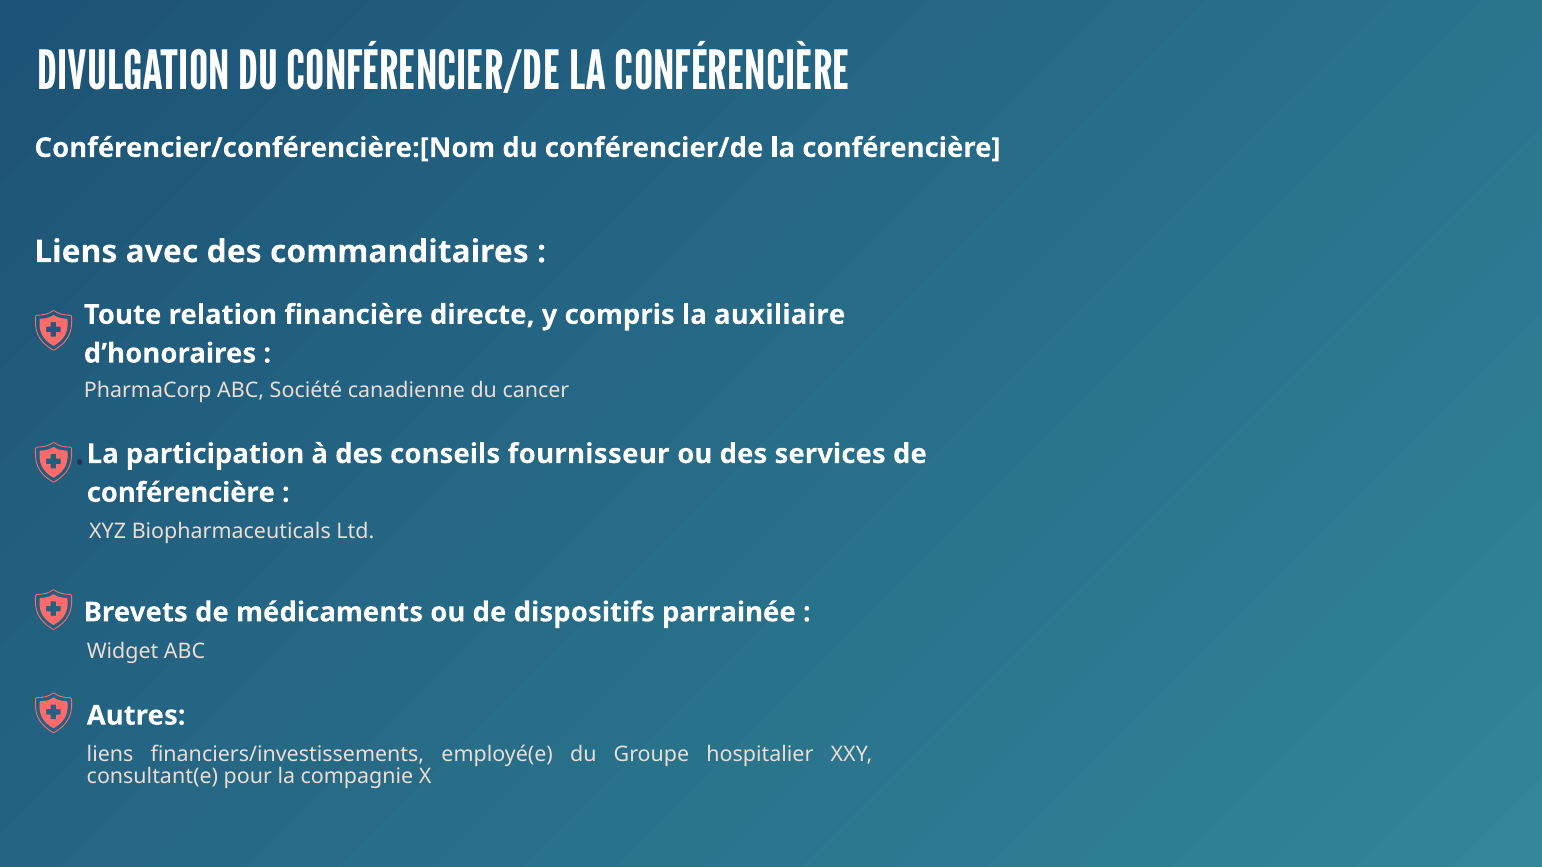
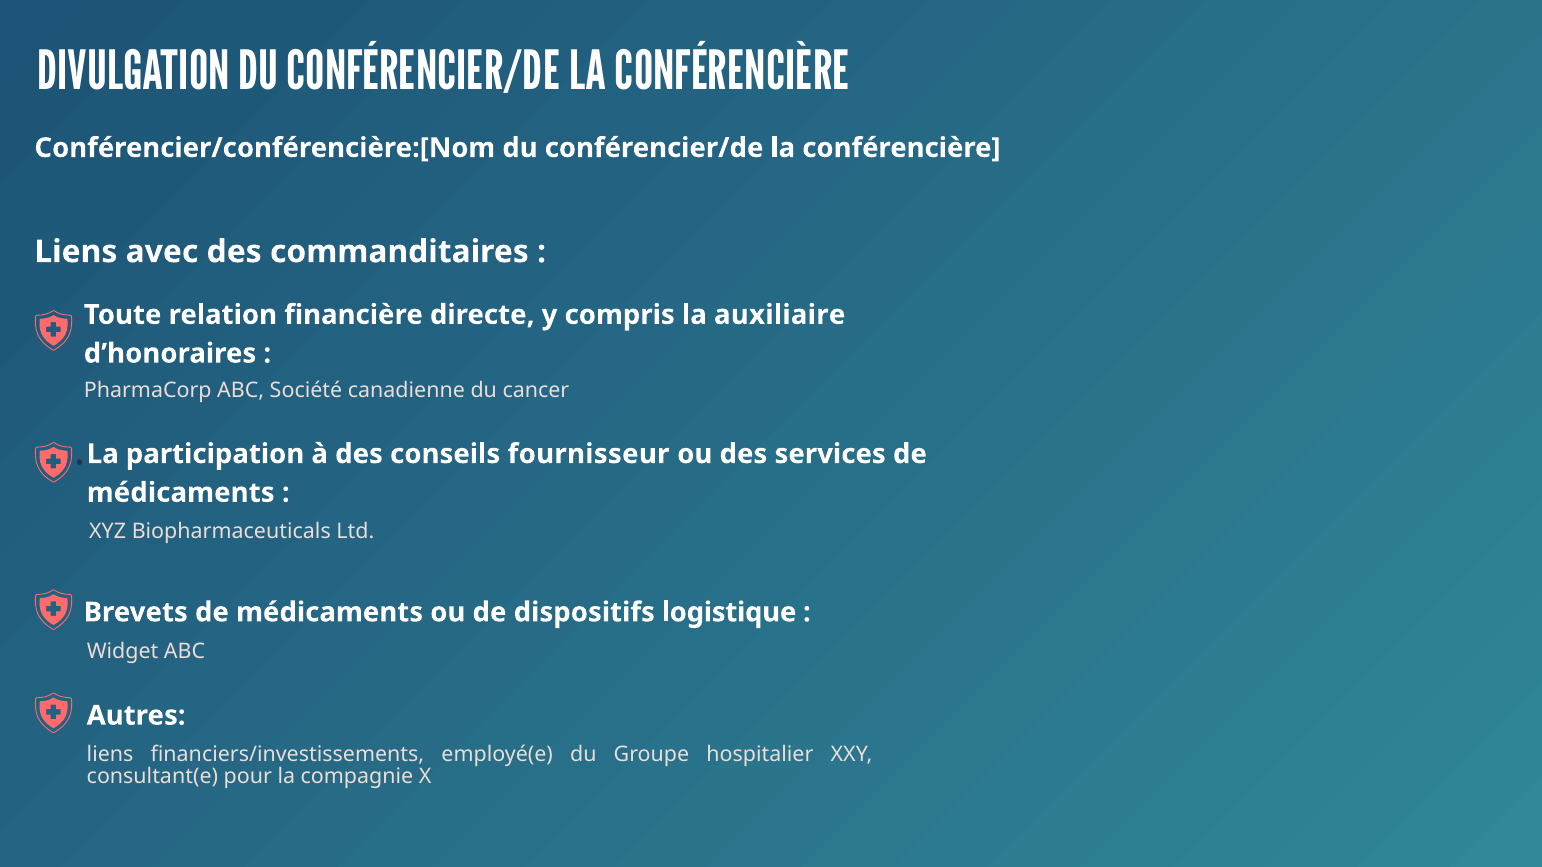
conférencière at (181, 493): conférencière -> médicaments
parrainée: parrainée -> logistique
